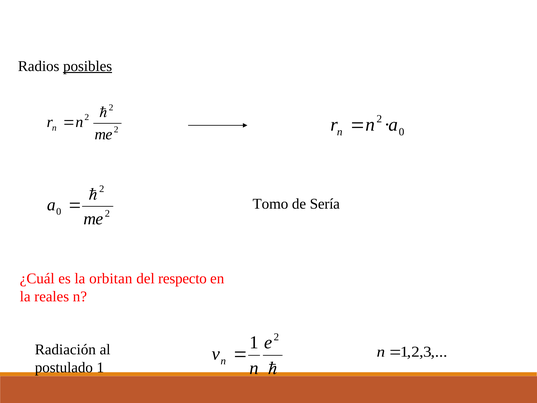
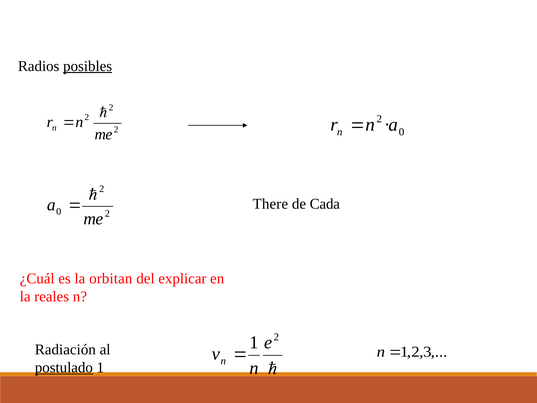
Tomo: Tomo -> There
Sería: Sería -> Cada
respecto: respecto -> explicar
postulado underline: none -> present
